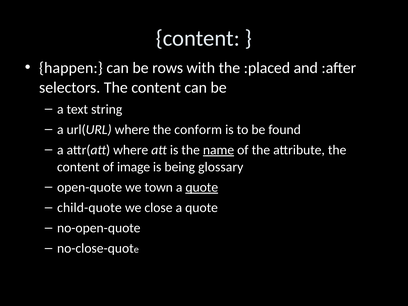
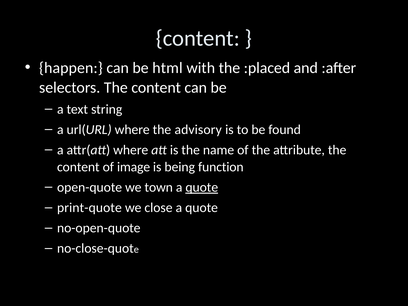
rows: rows -> html
conform: conform -> advisory
name underline: present -> none
glossary: glossary -> function
child-quote: child-quote -> print-quote
